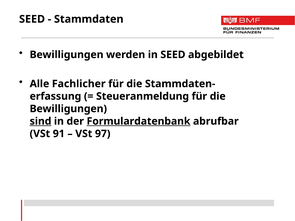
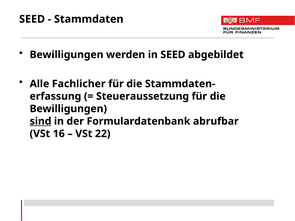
Steueranmeldung: Steueranmeldung -> Steueraussetzung
Formulardatenbank underline: present -> none
91: 91 -> 16
97: 97 -> 22
